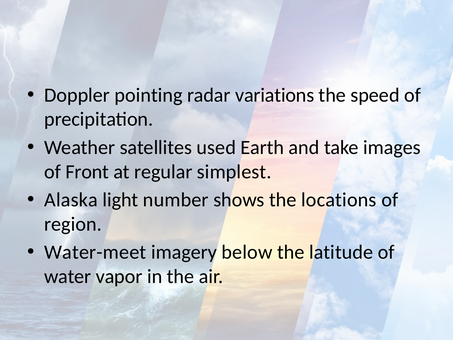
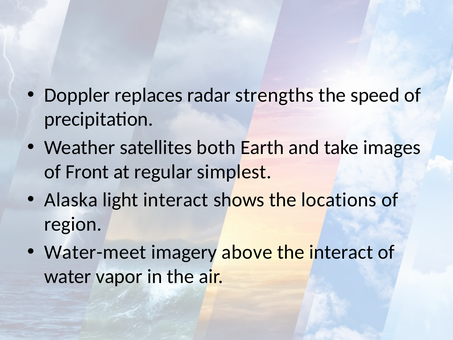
pointing: pointing -> replaces
variations: variations -> strengths
used: used -> both
light number: number -> interact
below: below -> above
the latitude: latitude -> interact
